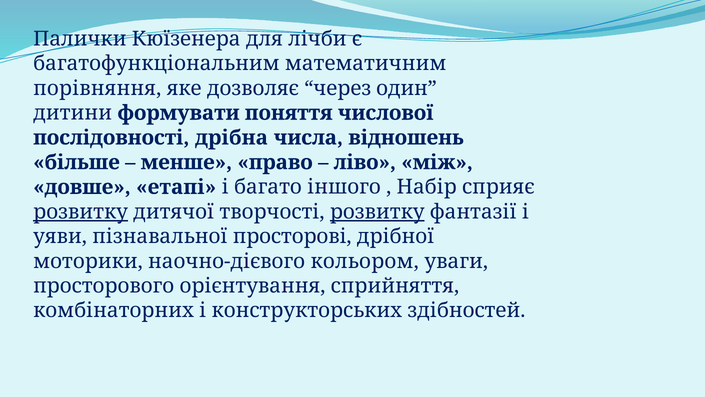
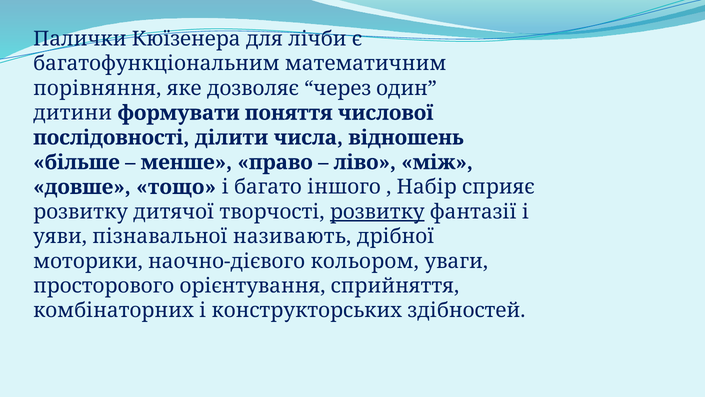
дрібна: дрібна -> ділити
етапі: етапі -> тощо
розвитку at (81, 212) underline: present -> none
просторові: просторові -> називають
